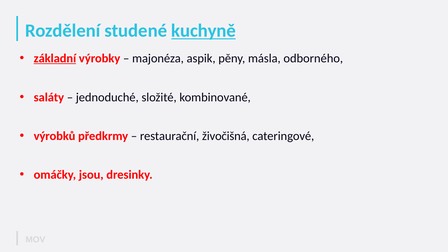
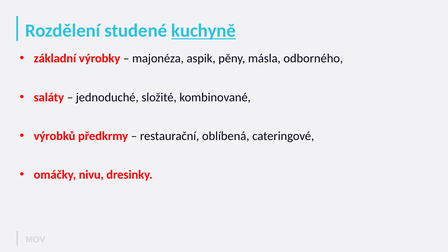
základní underline: present -> none
živočišná: živočišná -> oblíbená
jsou: jsou -> nivu
